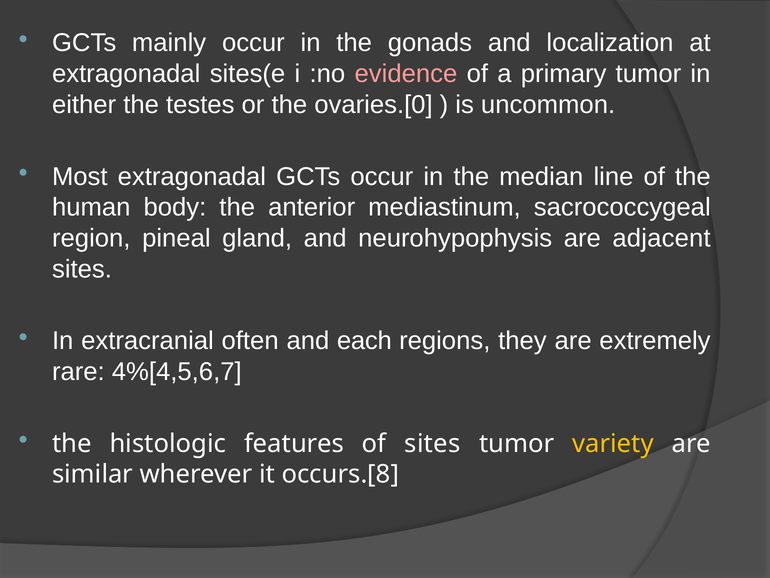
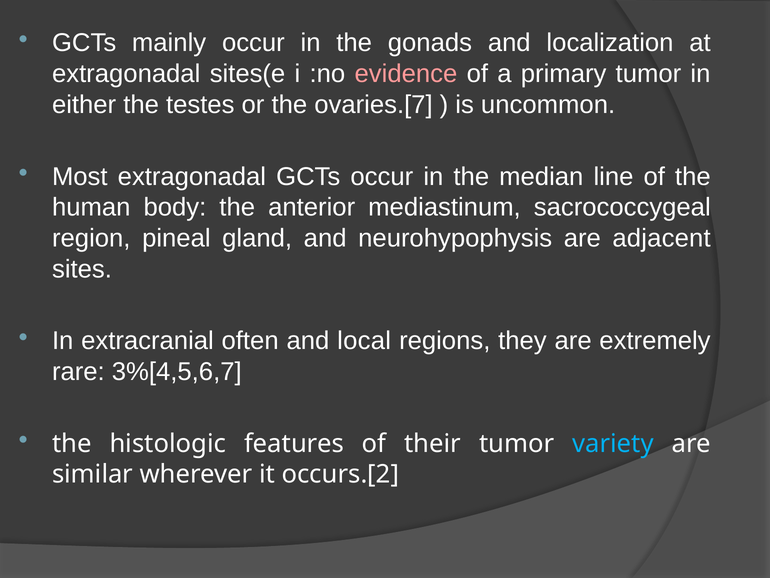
ovaries.[0: ovaries.[0 -> ovaries.[7
each: each -> local
4%[4,5,6,7: 4%[4,5,6,7 -> 3%[4,5,6,7
of sites: sites -> their
variety colour: yellow -> light blue
occurs.[8: occurs.[8 -> occurs.[2
